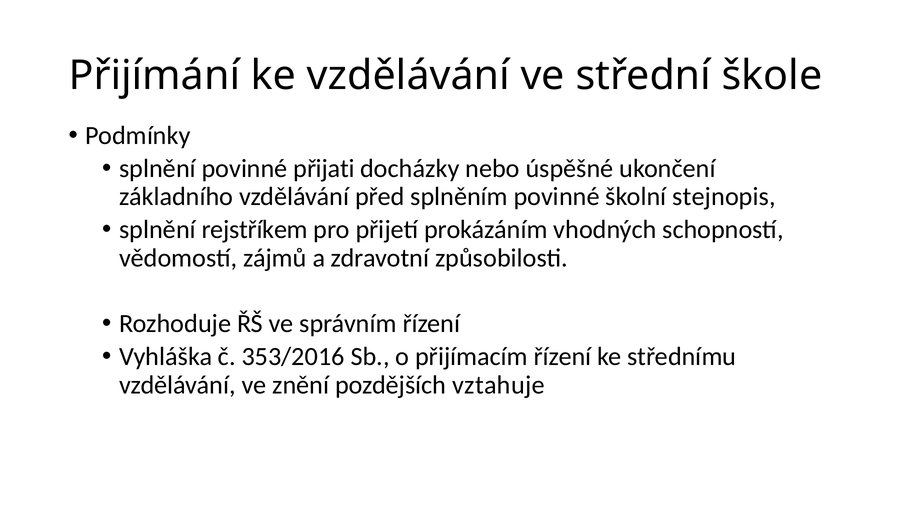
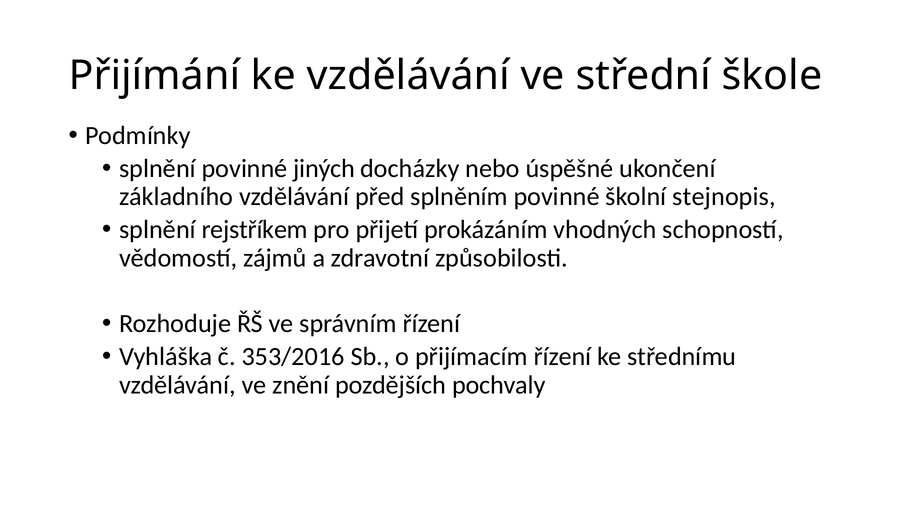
přijati: přijati -> jiných
vztahuje: vztahuje -> pochvaly
